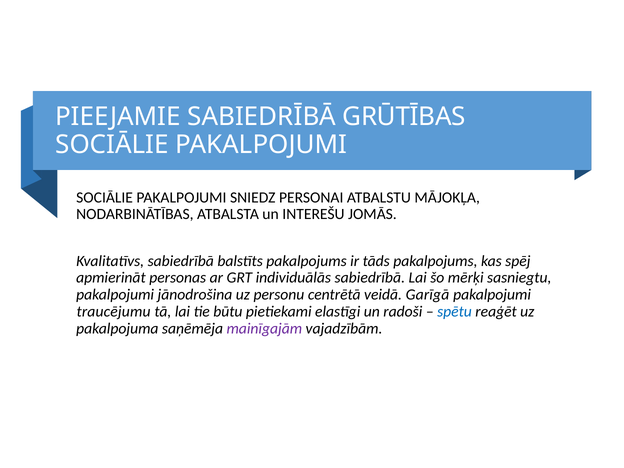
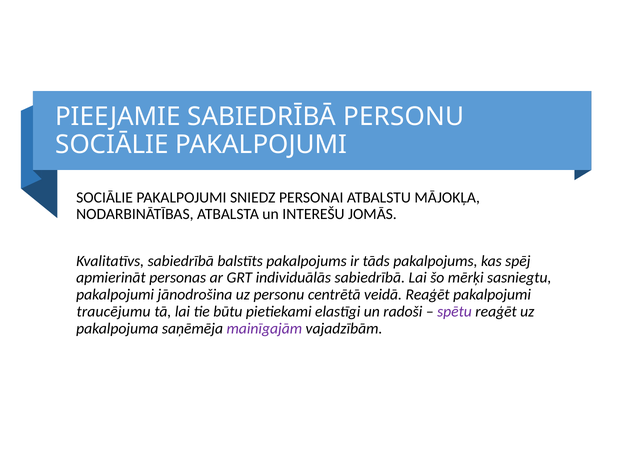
SABIEDRĪBĀ GRŪTĪBAS: GRŪTĪBAS -> PERSONU
veidā Garīgā: Garīgā -> Reaģēt
spētu colour: blue -> purple
